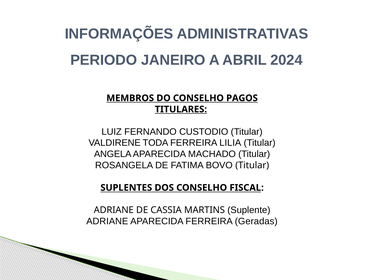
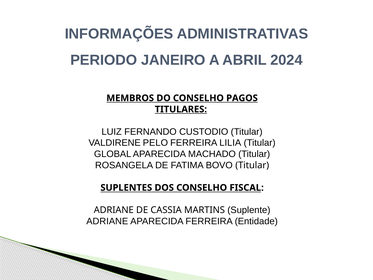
TODA: TODA -> PELO
ANGELA: ANGELA -> GLOBAL
Geradas: Geradas -> Entidade
